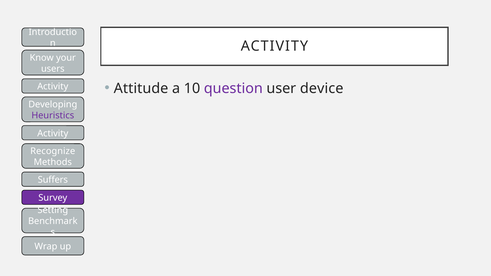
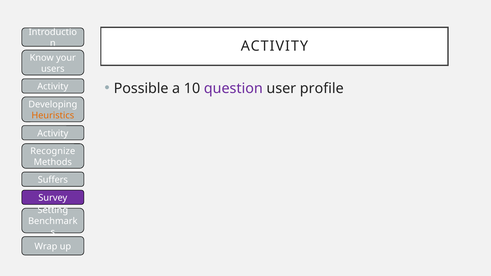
Attitude: Attitude -> Possible
device: device -> profile
Heuristics colour: purple -> orange
